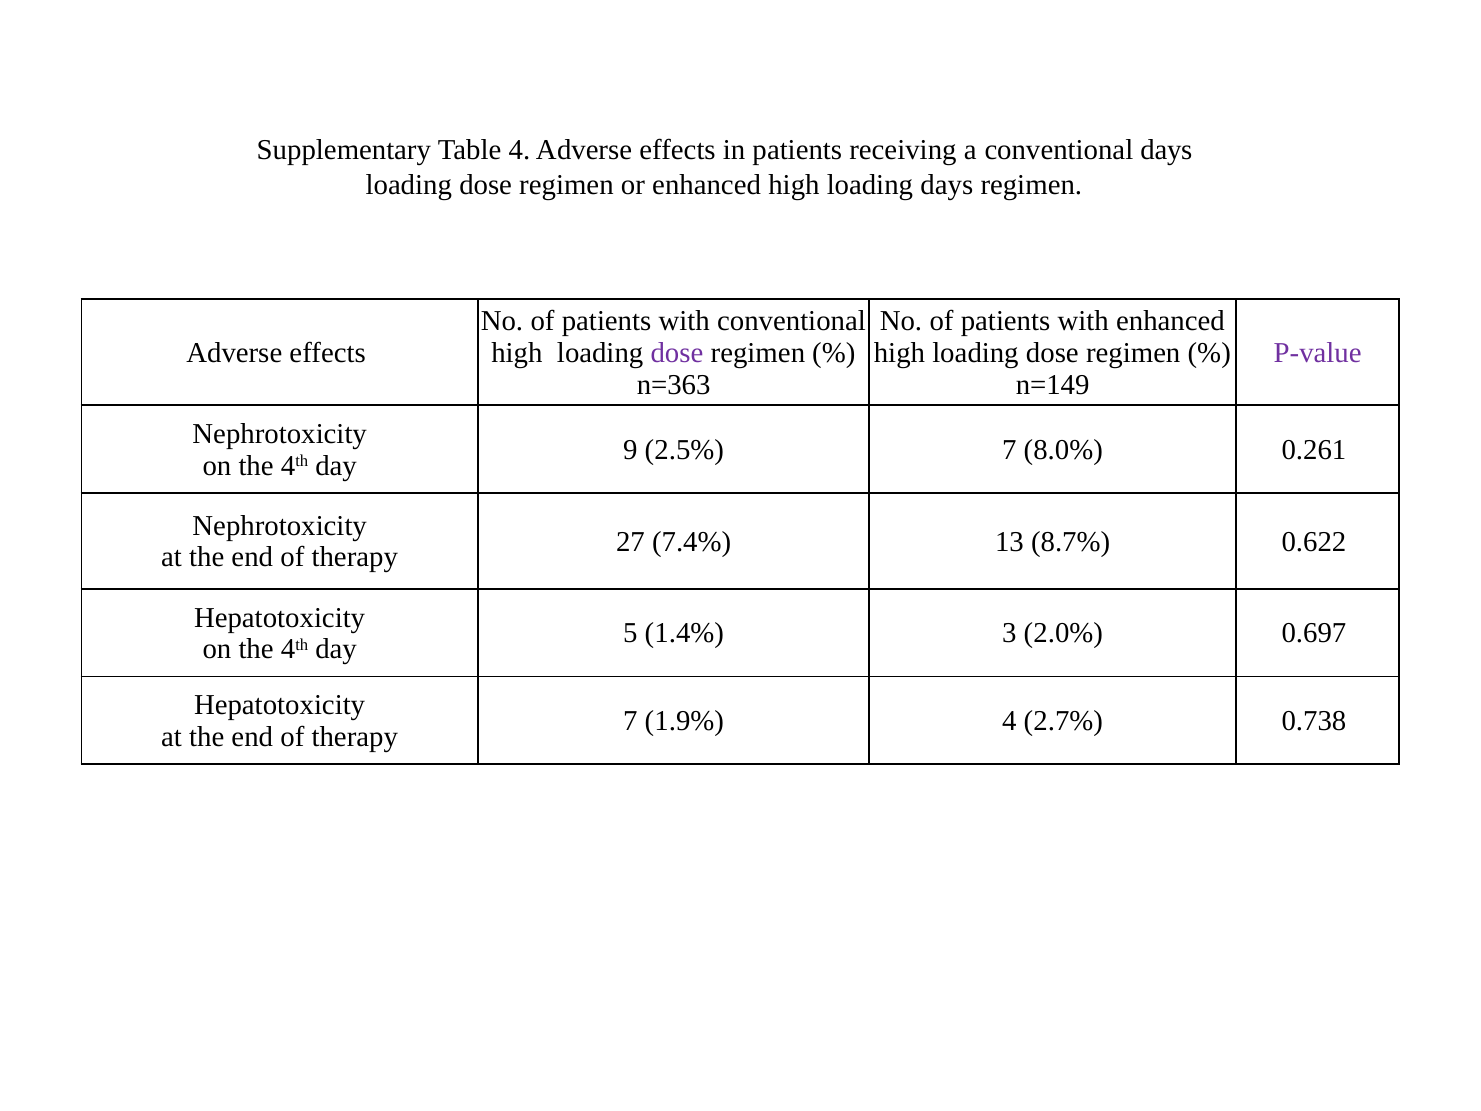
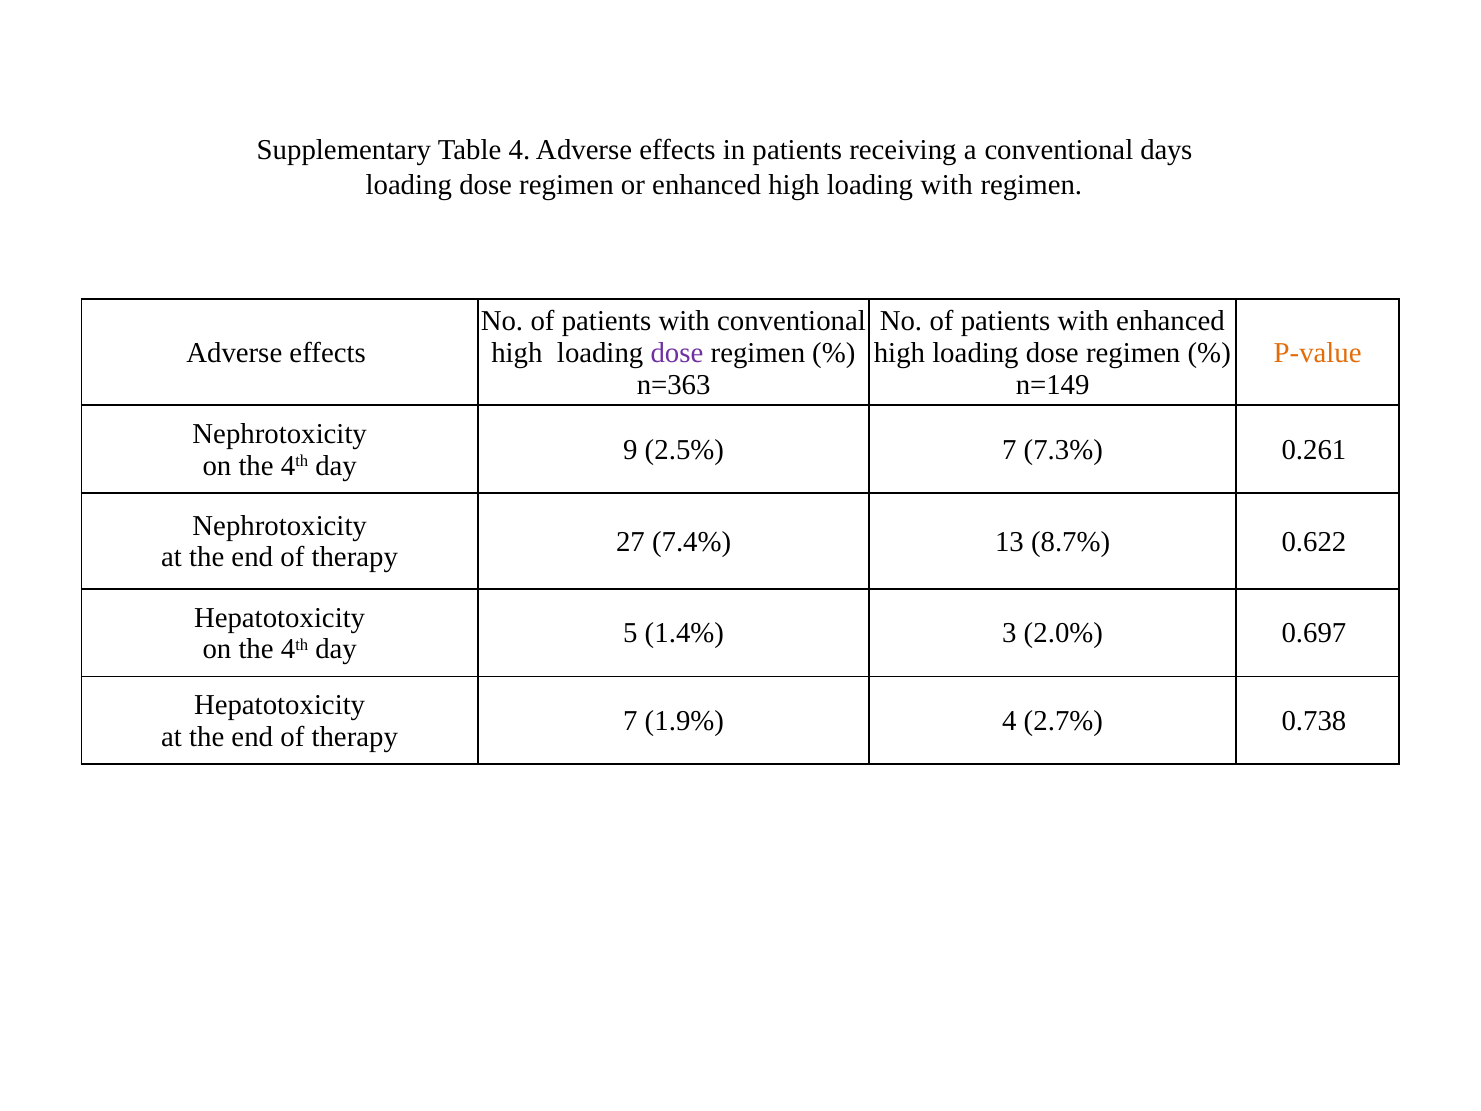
loading days: days -> with
P-value colour: purple -> orange
8.0%: 8.0% -> 7.3%
